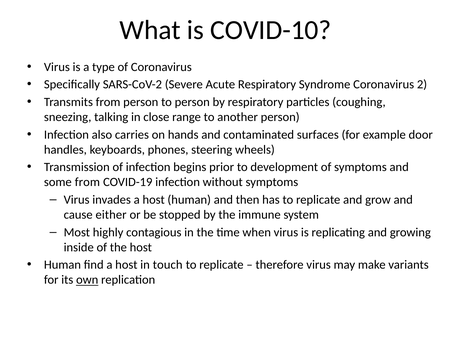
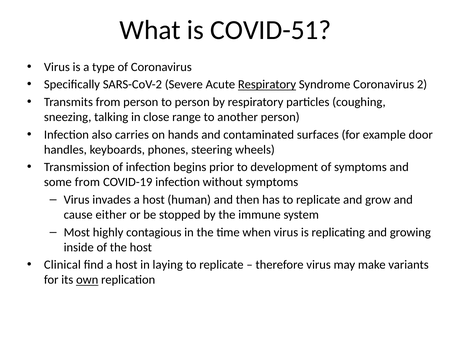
COVID-10: COVID-10 -> COVID-51
Respiratory at (267, 85) underline: none -> present
Human at (62, 265): Human -> Clinical
touch: touch -> laying
